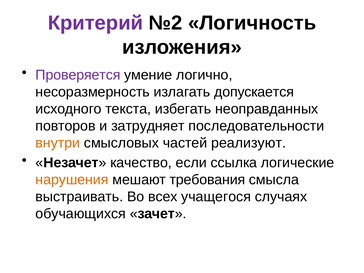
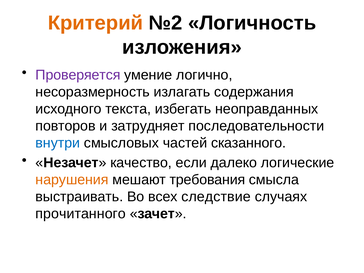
Критерий colour: purple -> orange
допускается: допускается -> содержания
внутри colour: orange -> blue
реализуют: реализуют -> сказанного
ссылка: ссылка -> далеко
учащегося: учащегося -> следствие
обучающихся: обучающихся -> прочитанного
